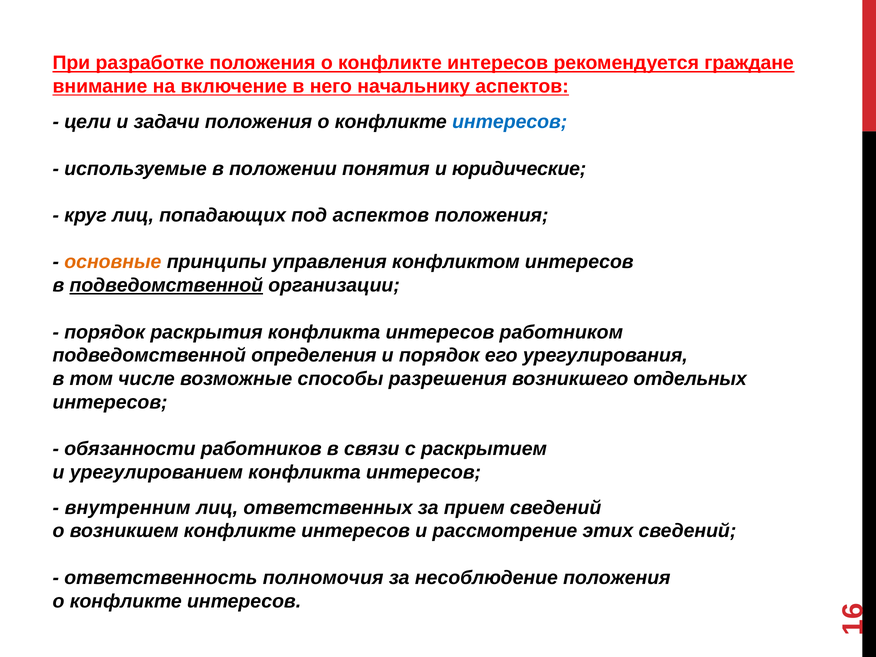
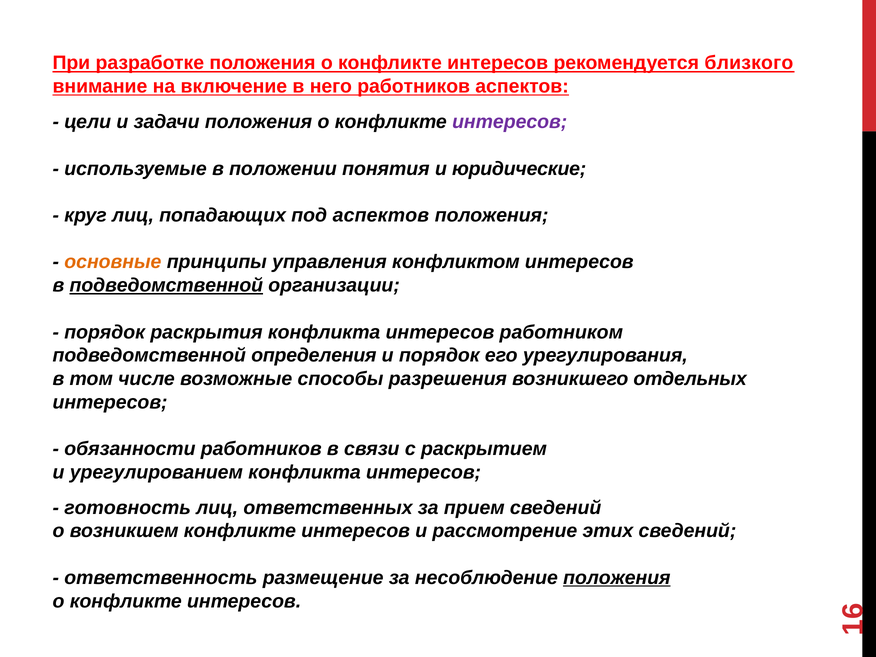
граждане: граждане -> близкого
него начальнику: начальнику -> работников
интересов at (510, 122) colour: blue -> purple
внутренним: внутренним -> готовность
полномочия: полномочия -> размещение
положения at (617, 578) underline: none -> present
